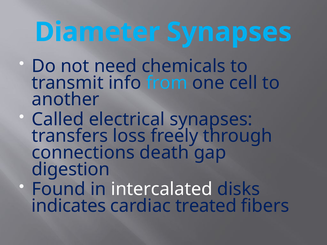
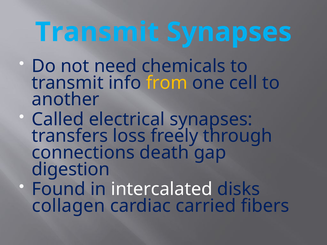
Diameter at (97, 32): Diameter -> Transmit
from colour: light blue -> yellow
indicates: indicates -> collagen
treated: treated -> carried
